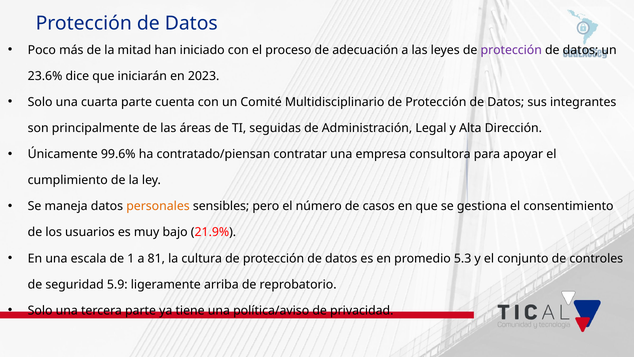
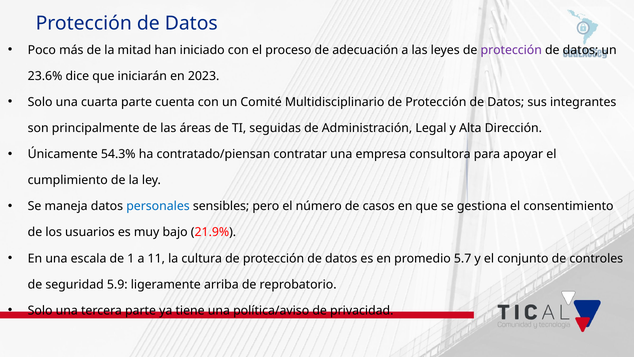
99.6%: 99.6% -> 54.3%
personales colour: orange -> blue
81: 81 -> 11
5.3: 5.3 -> 5.7
